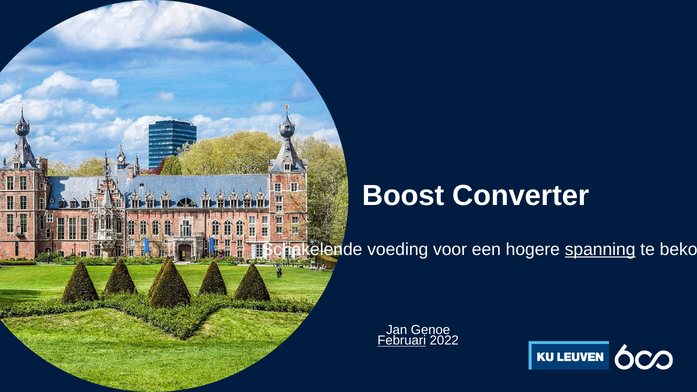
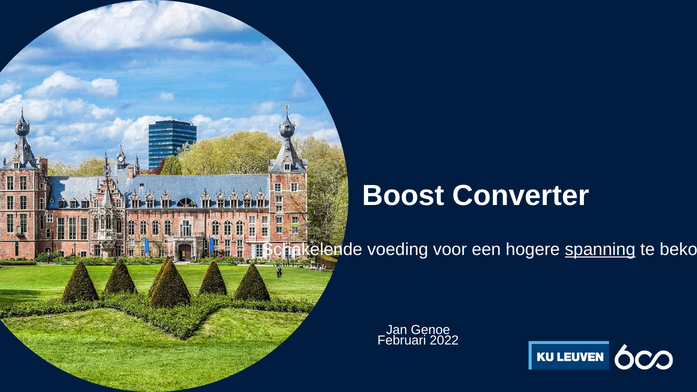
Februari underline: present -> none
